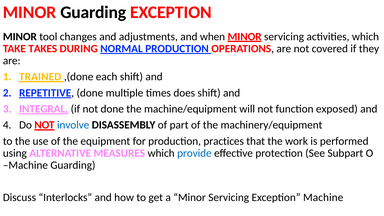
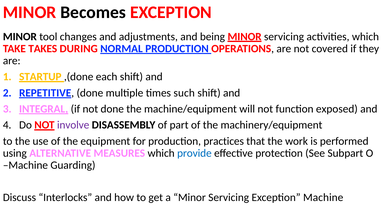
MINOR Guarding: Guarding -> Becomes
when: when -> being
TRAINED: TRAINED -> STARTUP
does: does -> such
involve colour: blue -> purple
